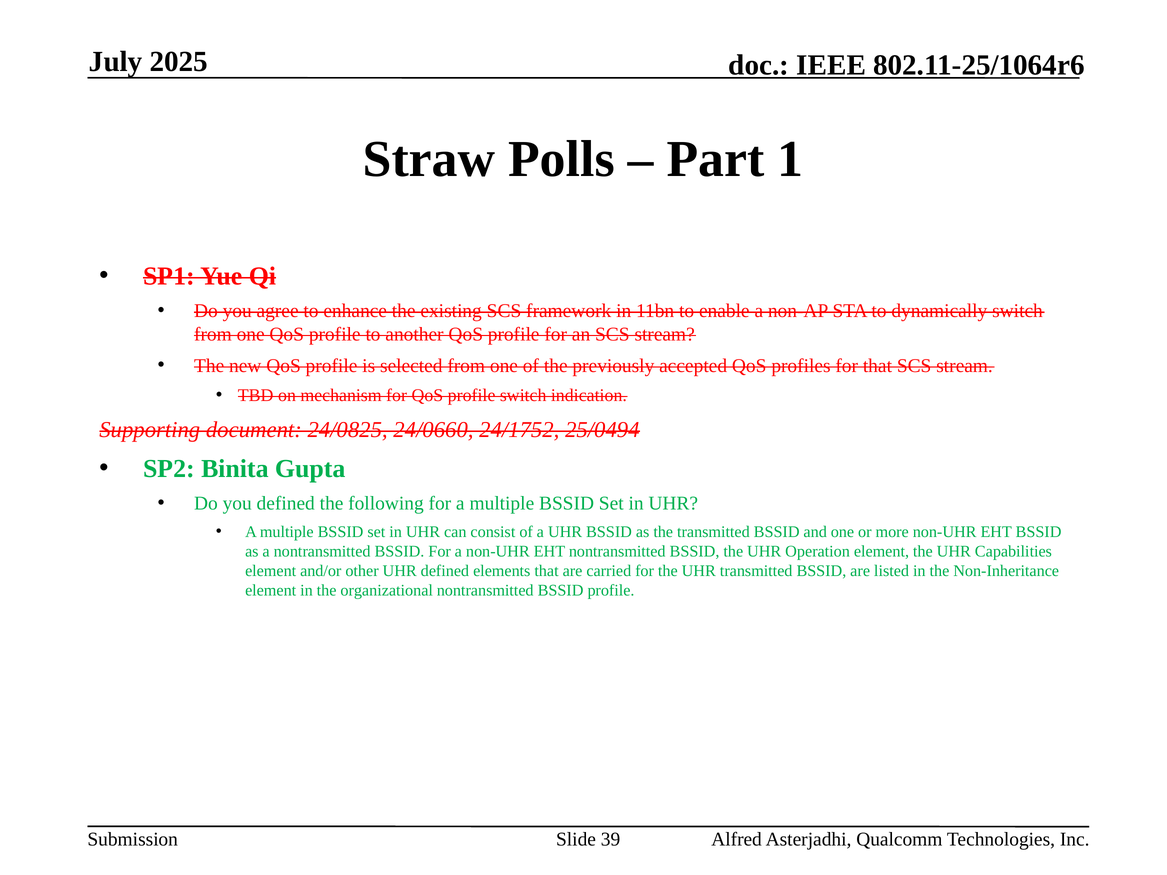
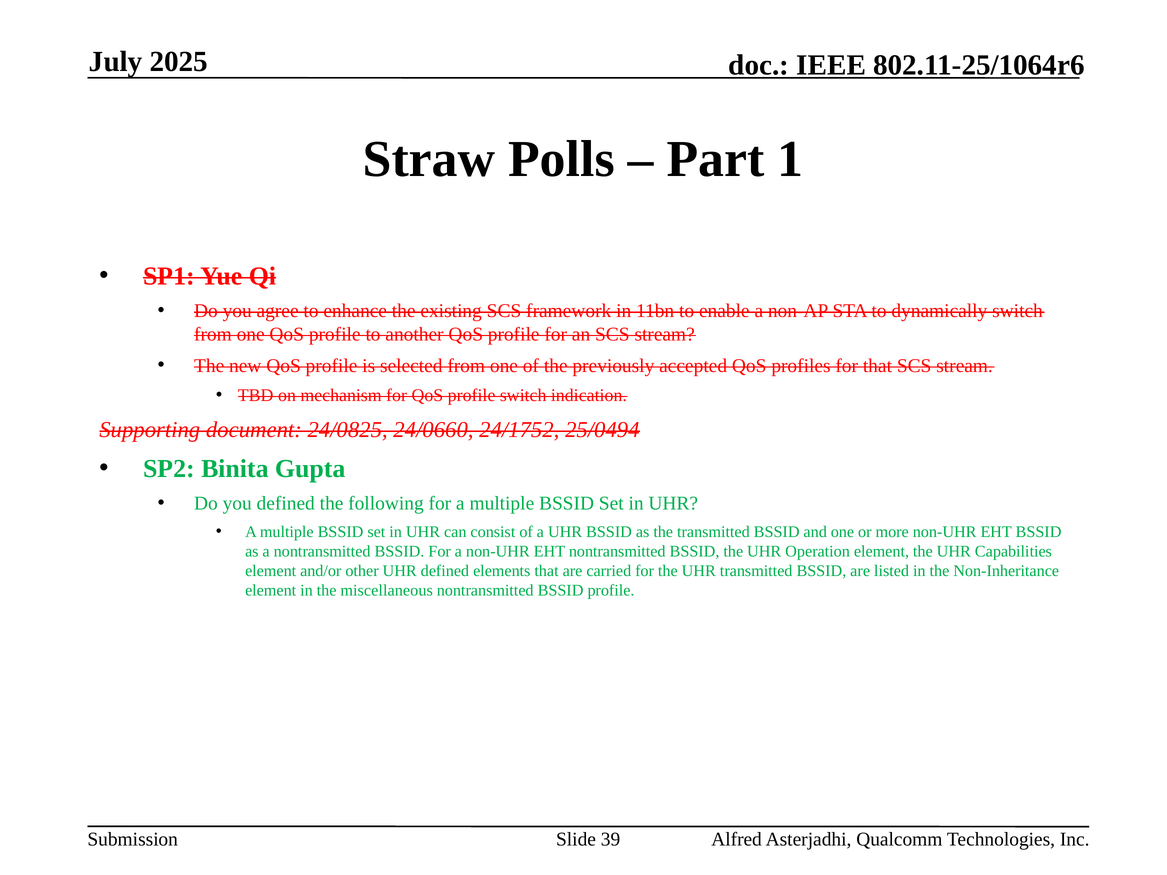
organizational: organizational -> miscellaneous
